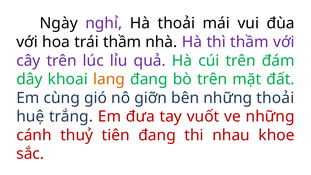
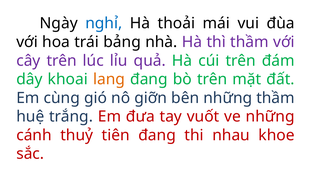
nghỉ colour: purple -> blue
trái thầm: thầm -> bảng
những thoải: thoải -> thầm
